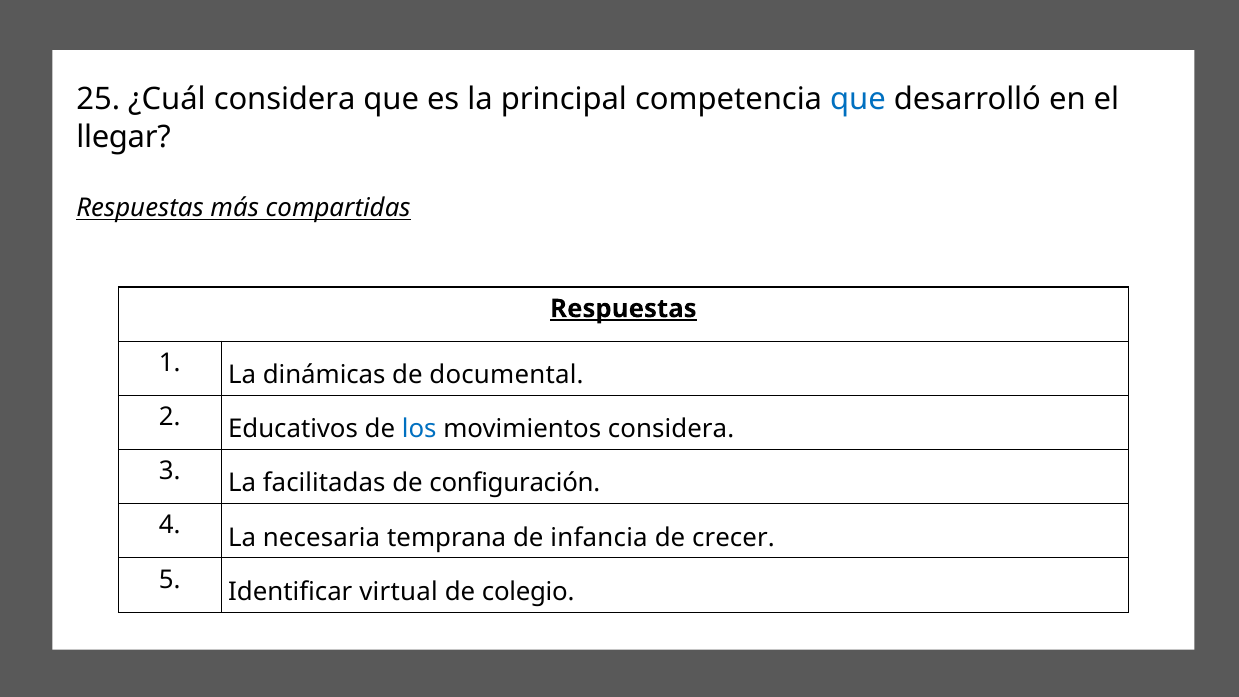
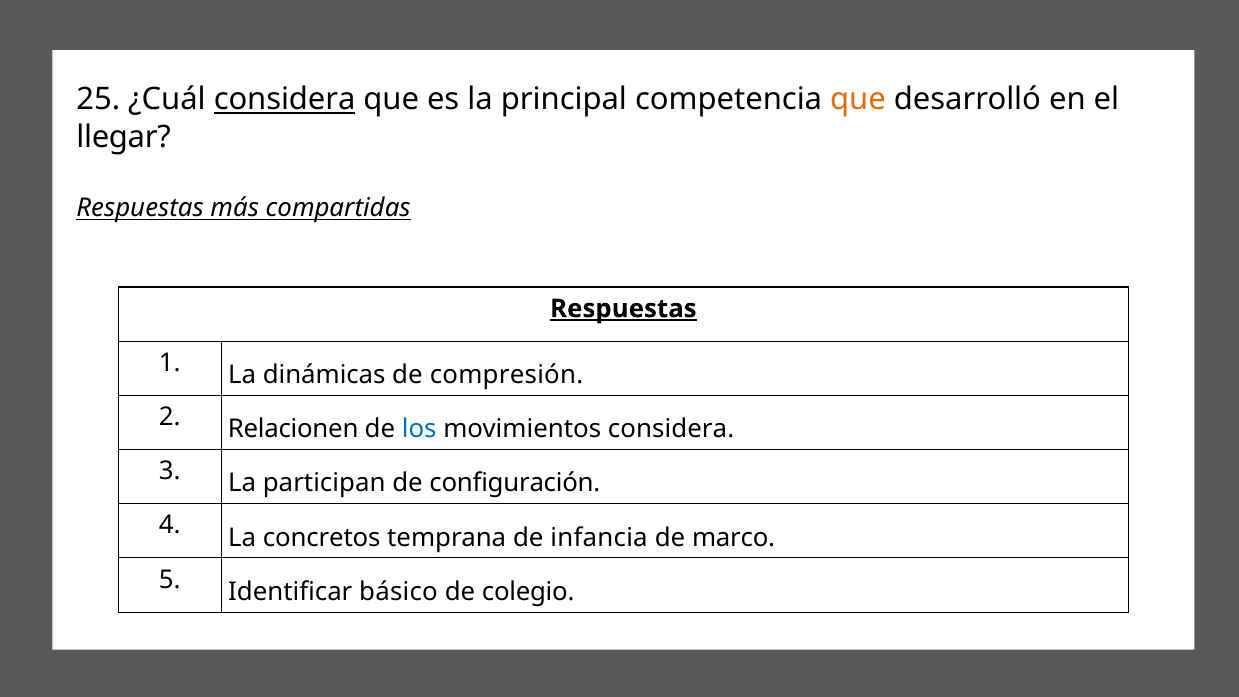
considera at (285, 100) underline: none -> present
que at (858, 100) colour: blue -> orange
documental: documental -> compresión
Educativos: Educativos -> Relacionen
facilitadas: facilitadas -> participan
necesaria: necesaria -> concretos
crecer: crecer -> marco
virtual: virtual -> básico
